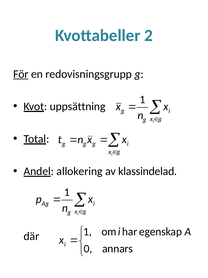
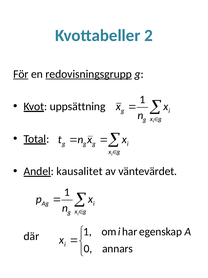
redovisningsgrupp underline: none -> present
allokering: allokering -> kausalitet
klassindelad: klassindelad -> väntevärdet
